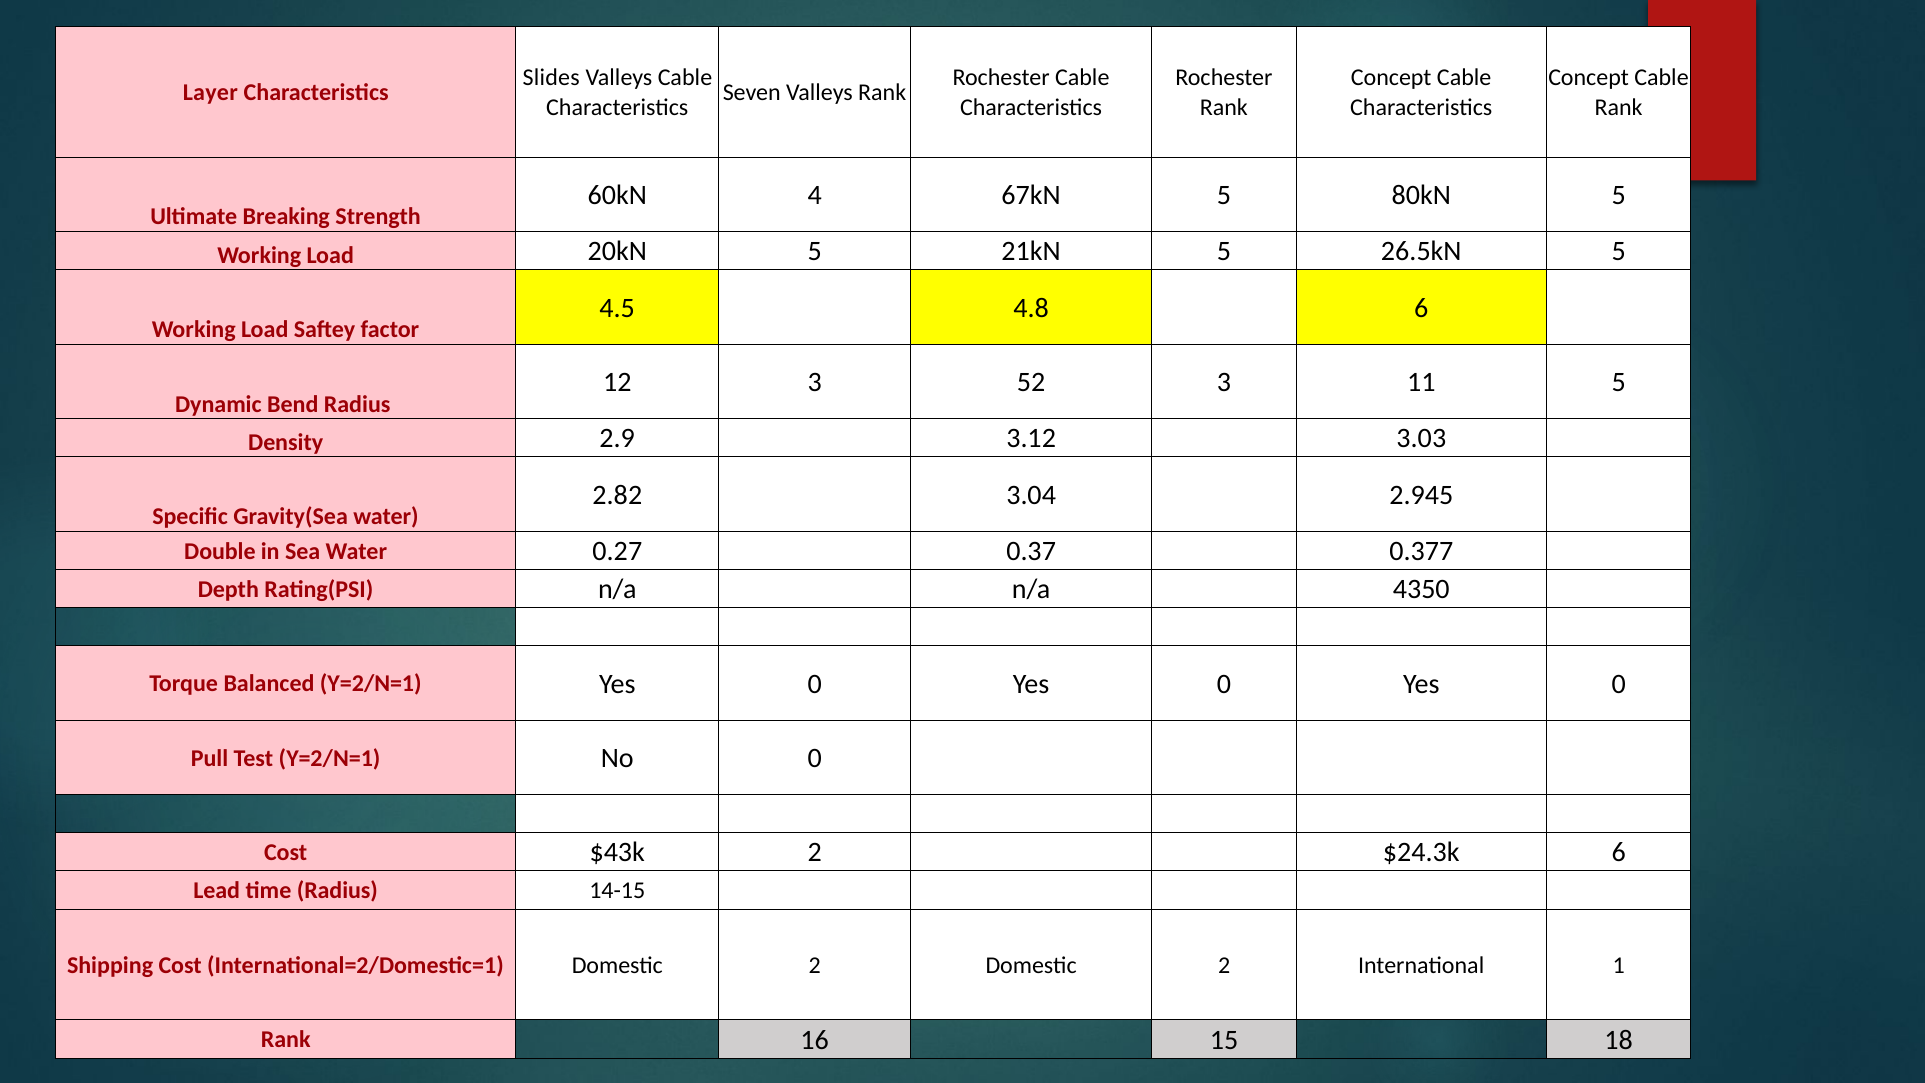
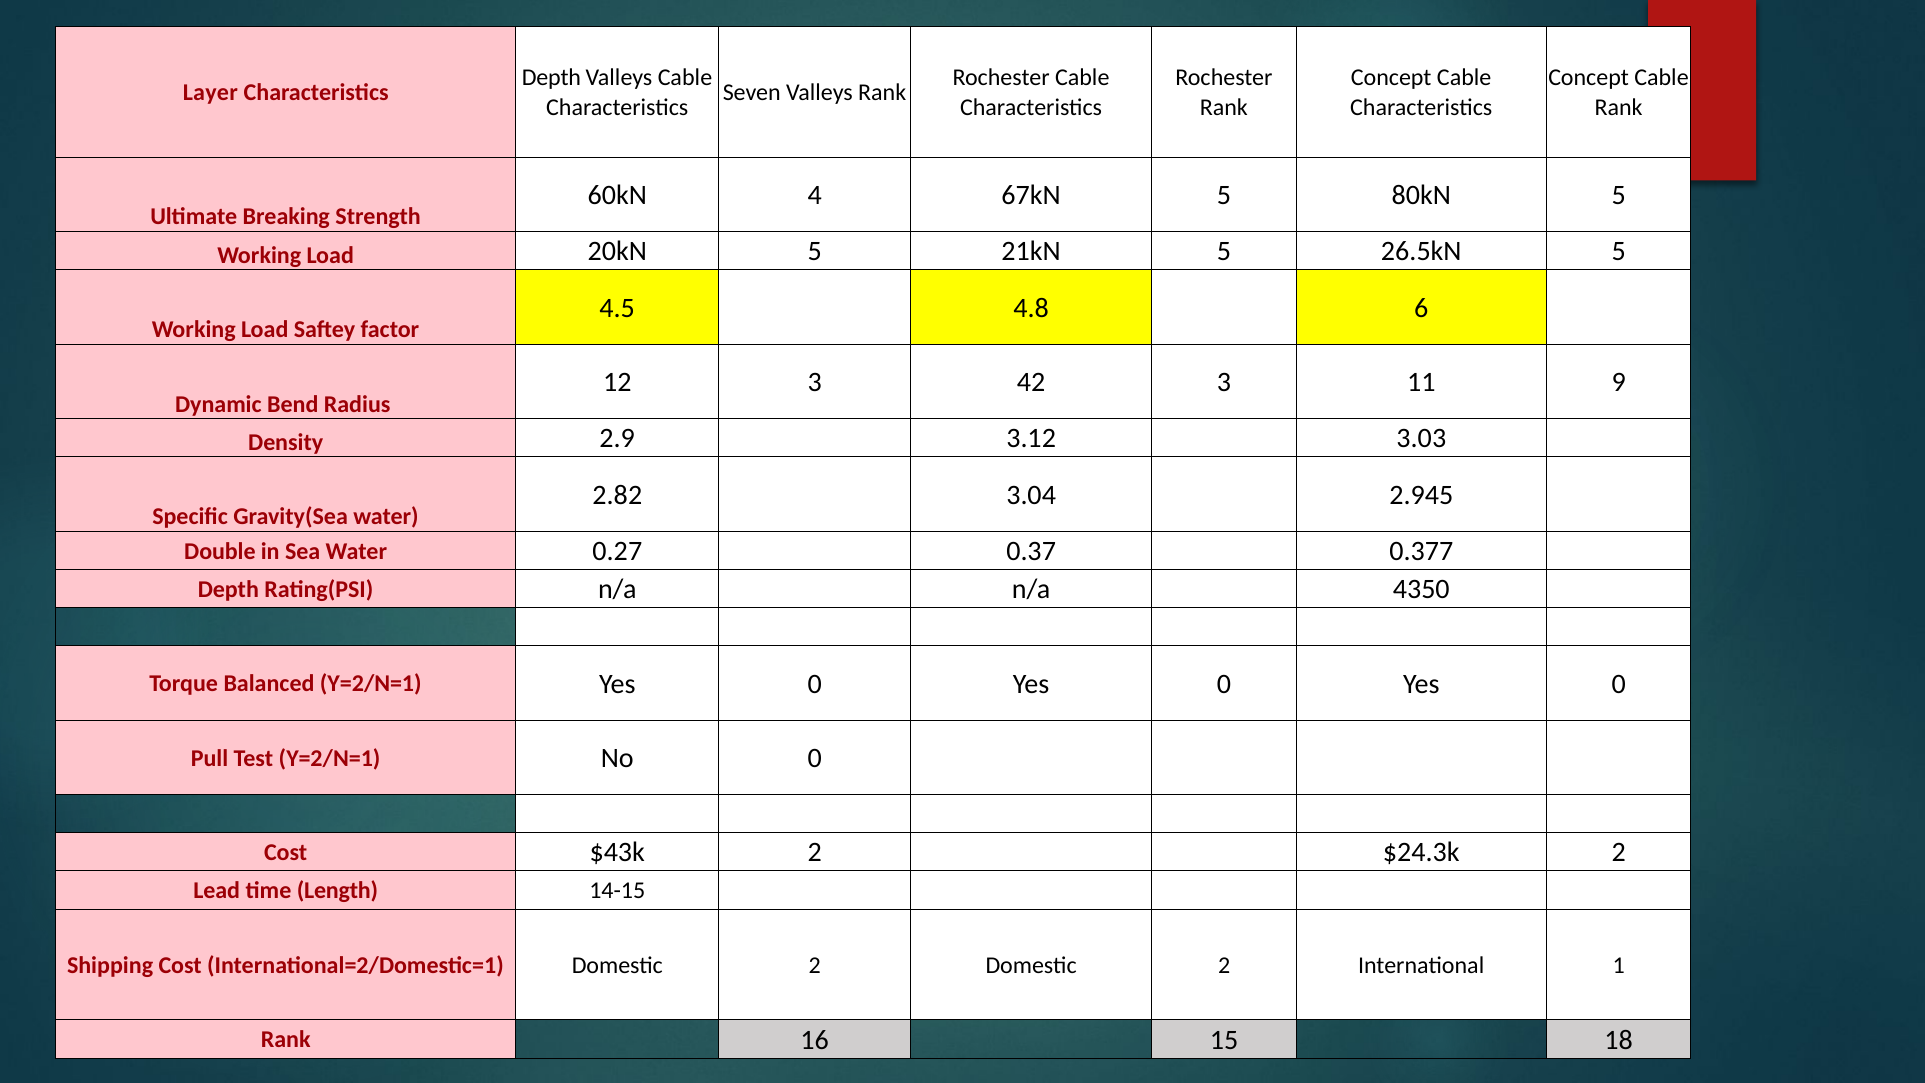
Slides at (551, 78): Slides -> Depth
52: 52 -> 42
11 5: 5 -> 9
$24.3k 6: 6 -> 2
time Radius: Radius -> Length
